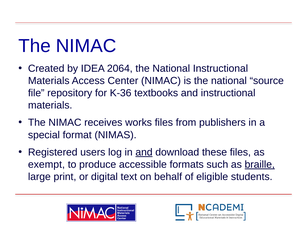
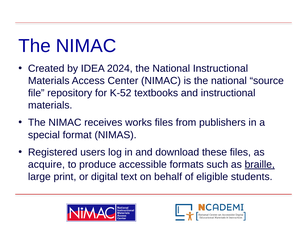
2064: 2064 -> 2024
K-36: K-36 -> K-52
and at (144, 152) underline: present -> none
exempt: exempt -> acquire
